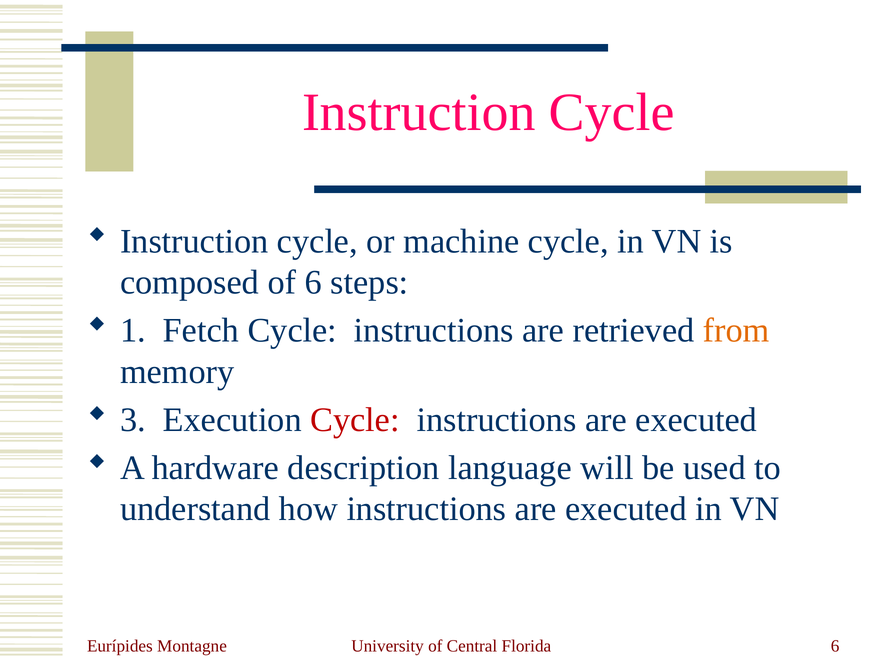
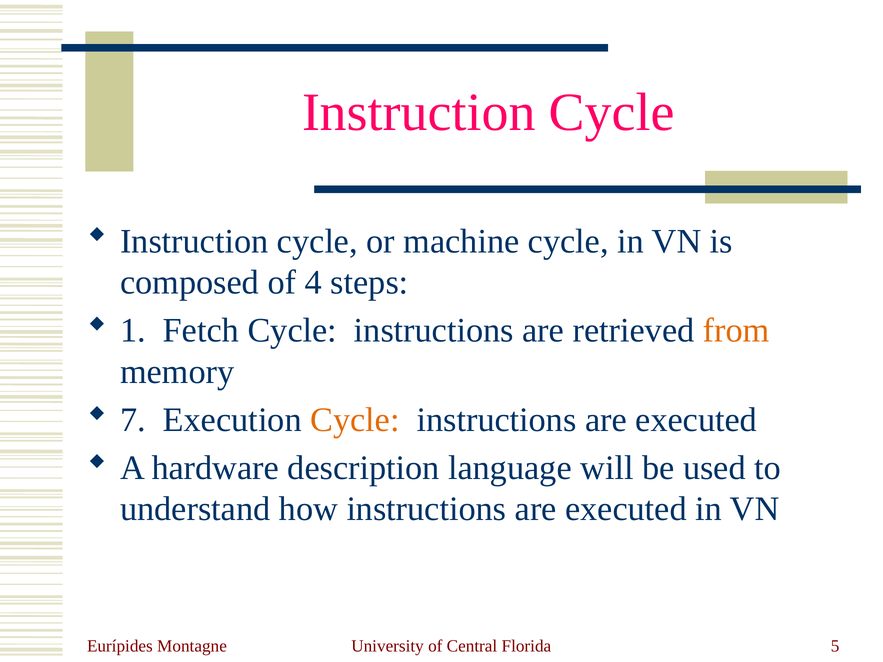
of 6: 6 -> 4
3: 3 -> 7
Cycle at (355, 420) colour: red -> orange
Florida 6: 6 -> 5
